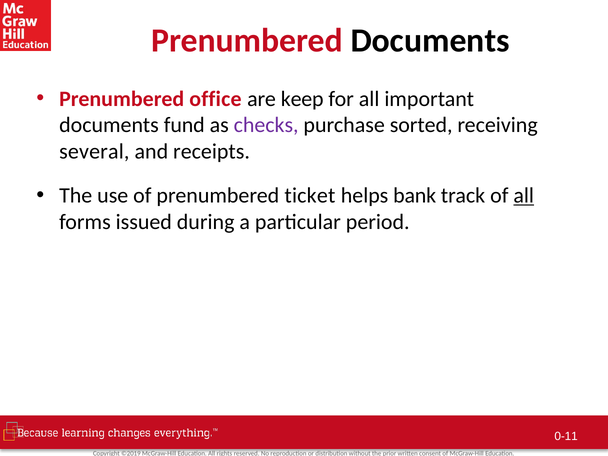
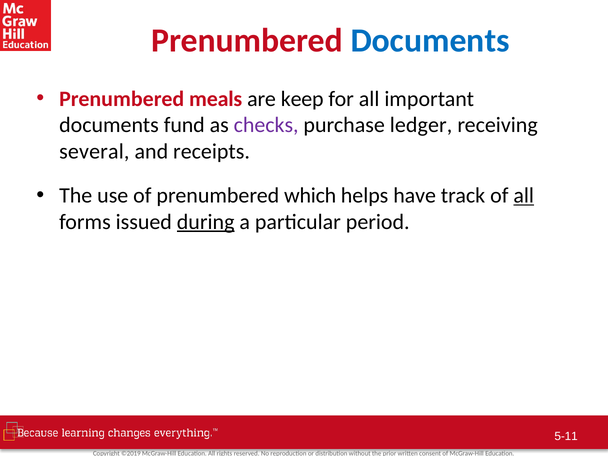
Documents at (430, 41) colour: black -> blue
office: office -> meals
sorted: sorted -> ledger
ticket: ticket -> which
bank: bank -> have
during underline: none -> present
0-11: 0-11 -> 5-11
